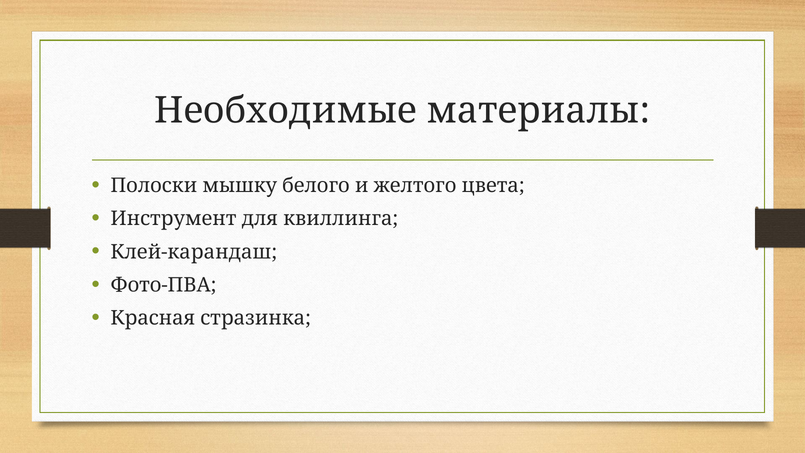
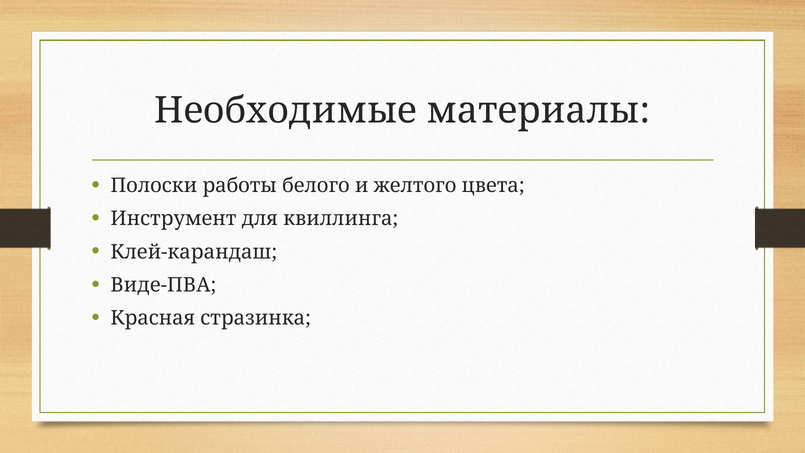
мышку: мышку -> работы
Фото-ПВА: Фото-ПВА -> Виде-ПВА
